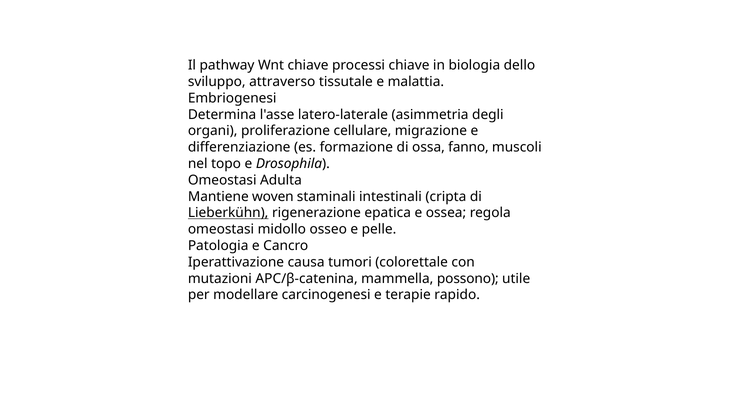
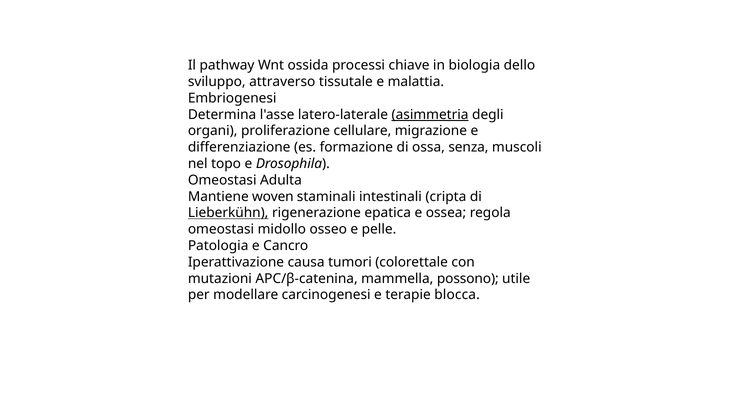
Wnt chiave: chiave -> ossida
asimmetria underline: none -> present
fanno: fanno -> senza
rapido: rapido -> blocca
